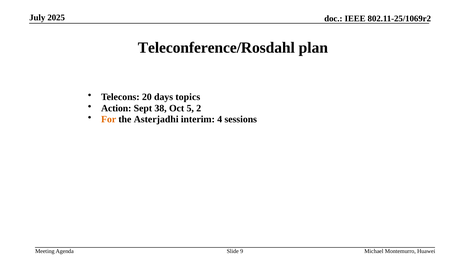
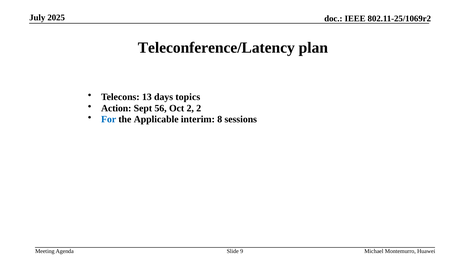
Teleconference/Rosdahl: Teleconference/Rosdahl -> Teleconference/Latency
20: 20 -> 13
38: 38 -> 56
Oct 5: 5 -> 2
For colour: orange -> blue
Asterjadhi: Asterjadhi -> Applicable
4: 4 -> 8
